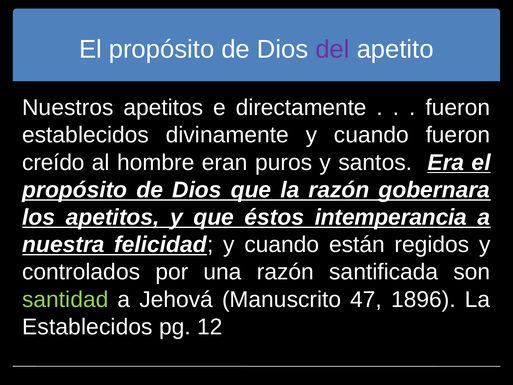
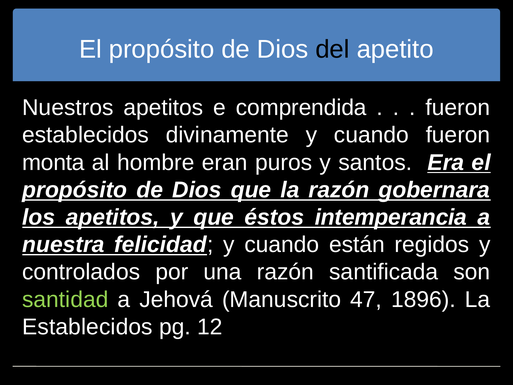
del colour: purple -> black
directamente: directamente -> comprendida
creído: creído -> monta
